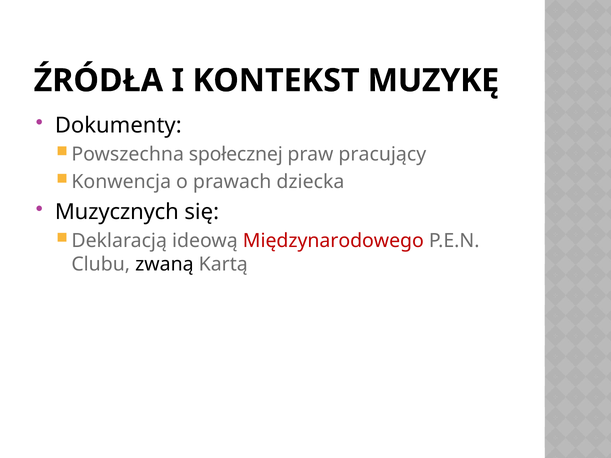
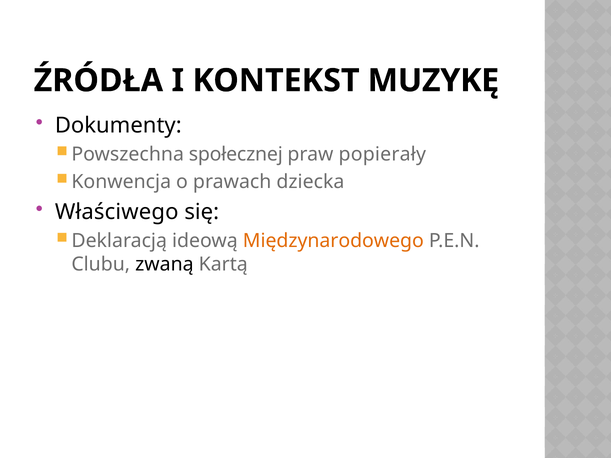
pracujący: pracujący -> popierały
Muzycznych: Muzycznych -> Właściwego
Międzynarodowego colour: red -> orange
